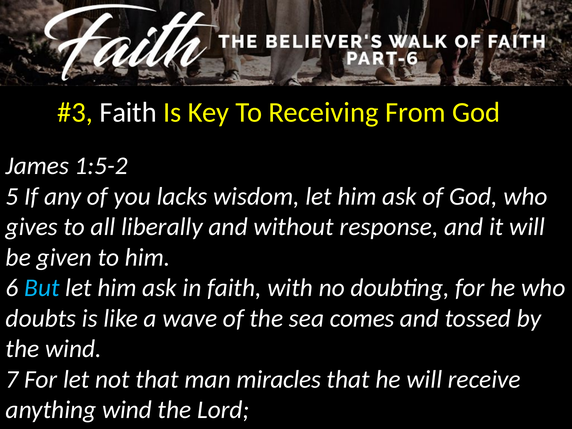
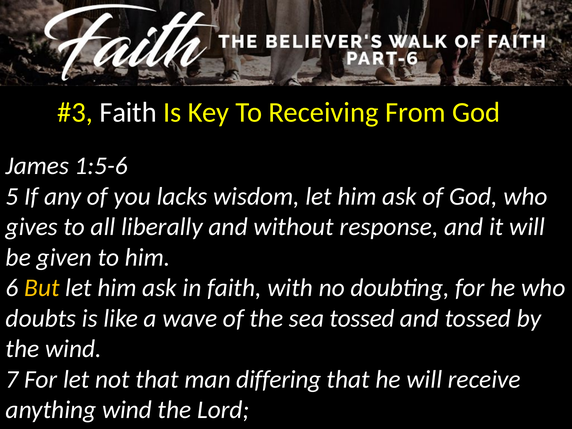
1:5-2: 1:5-2 -> 1:5-6
But colour: light blue -> yellow
sea comes: comes -> tossed
miracles: miracles -> differing
